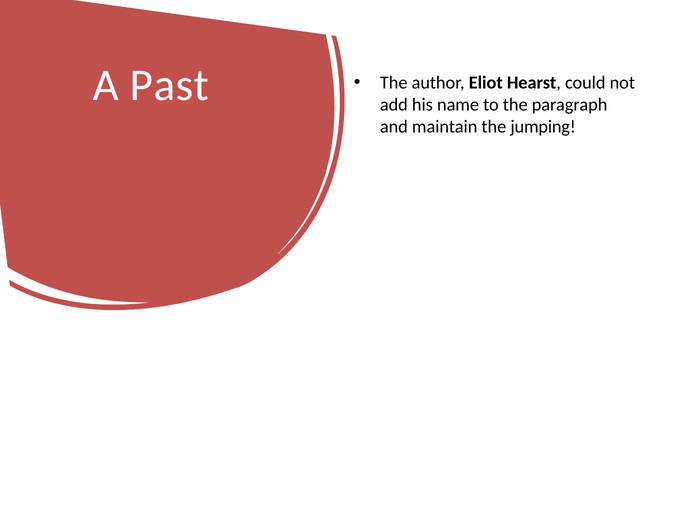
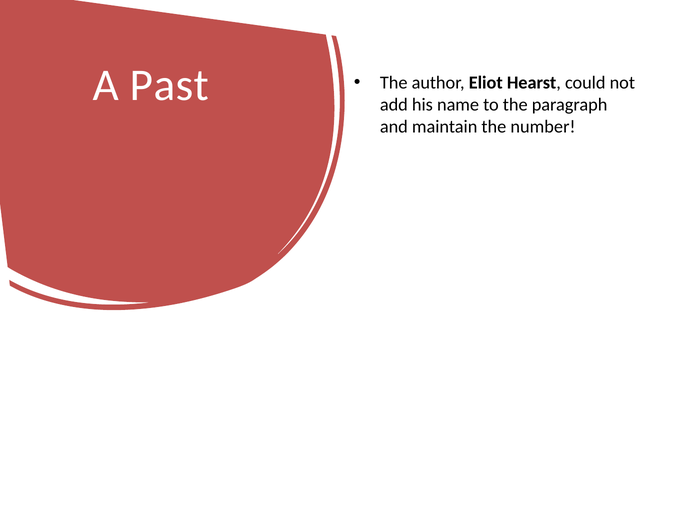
jumping: jumping -> number
